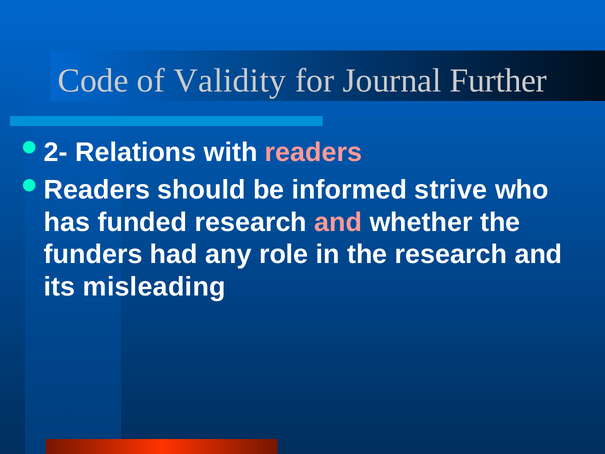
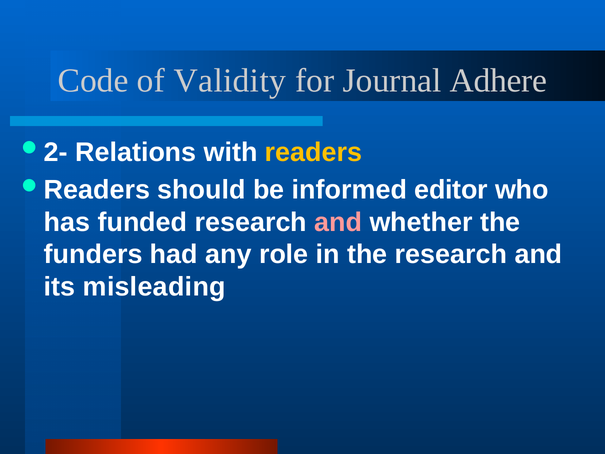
Further: Further -> Adhere
readers colour: pink -> yellow
strive: strive -> editor
